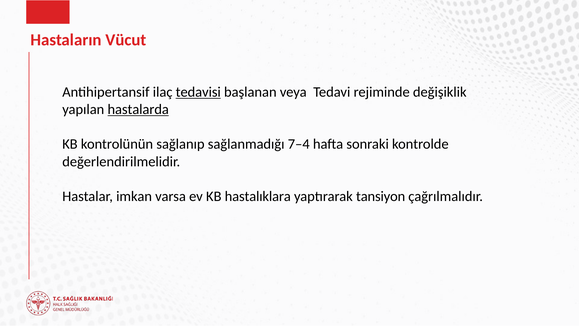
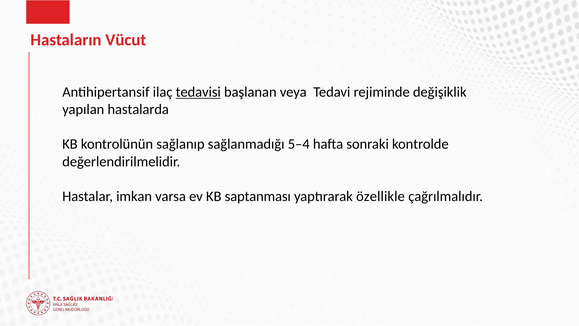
hastalarda underline: present -> none
7–4: 7–4 -> 5–4
hastalıklara: hastalıklara -> saptanması
tansiyon: tansiyon -> özellikle
